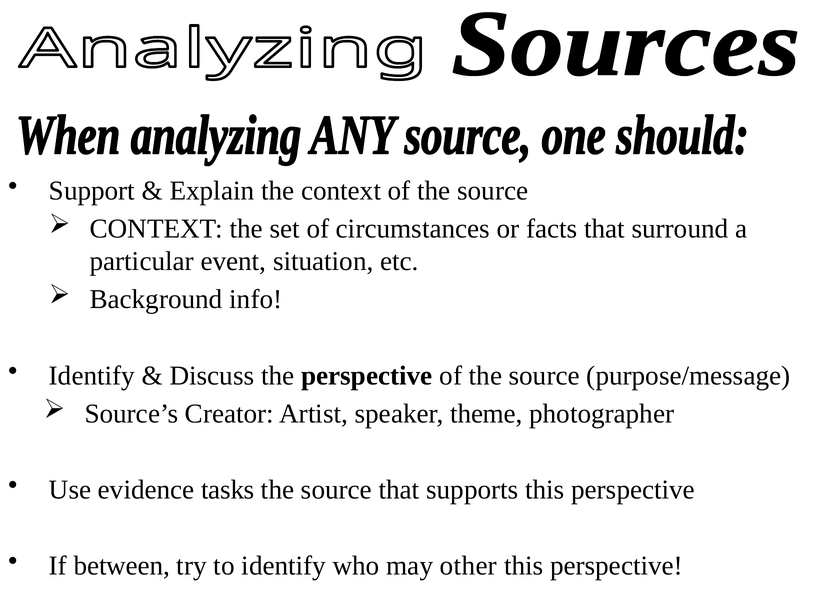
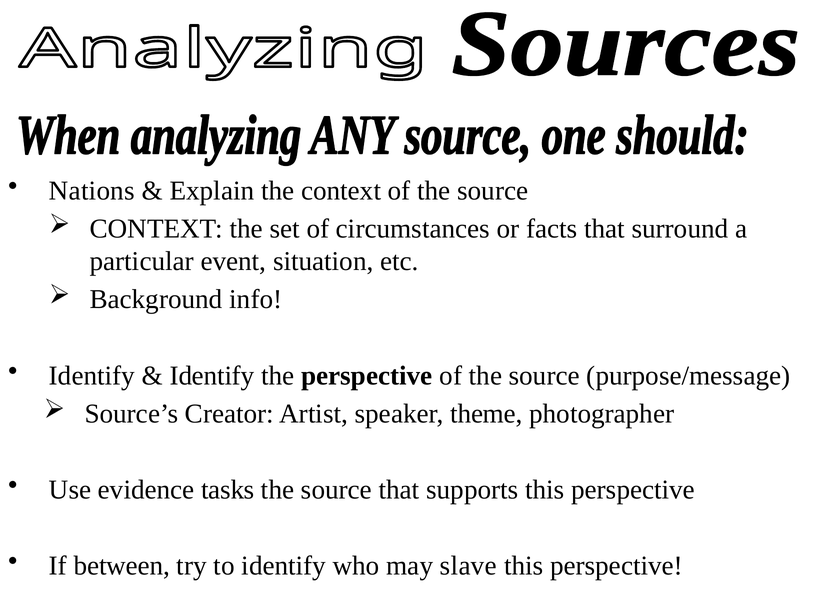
Support: Support -> Nations
Discuss at (212, 376): Discuss -> Identify
other: other -> slave
